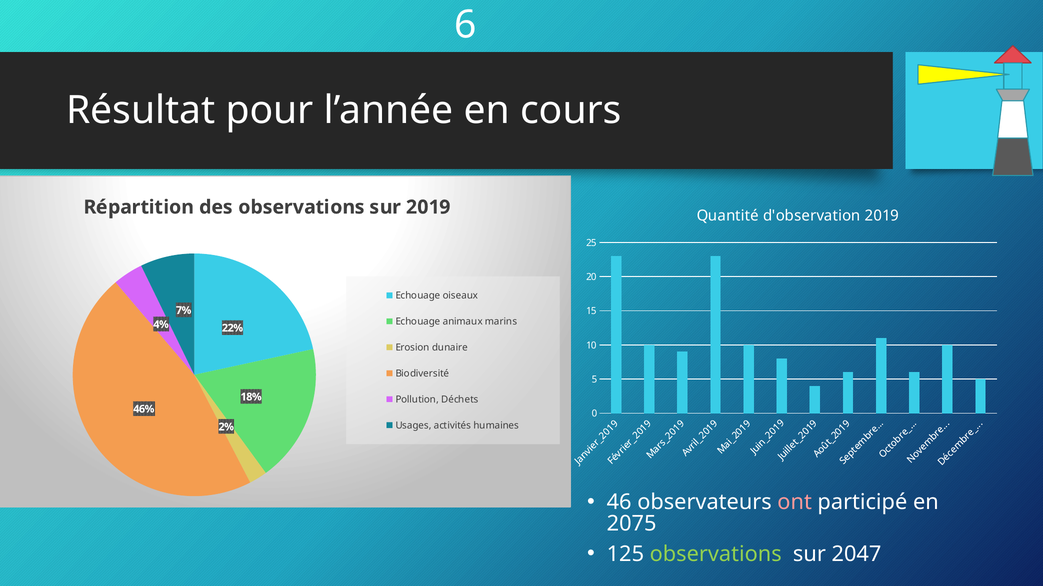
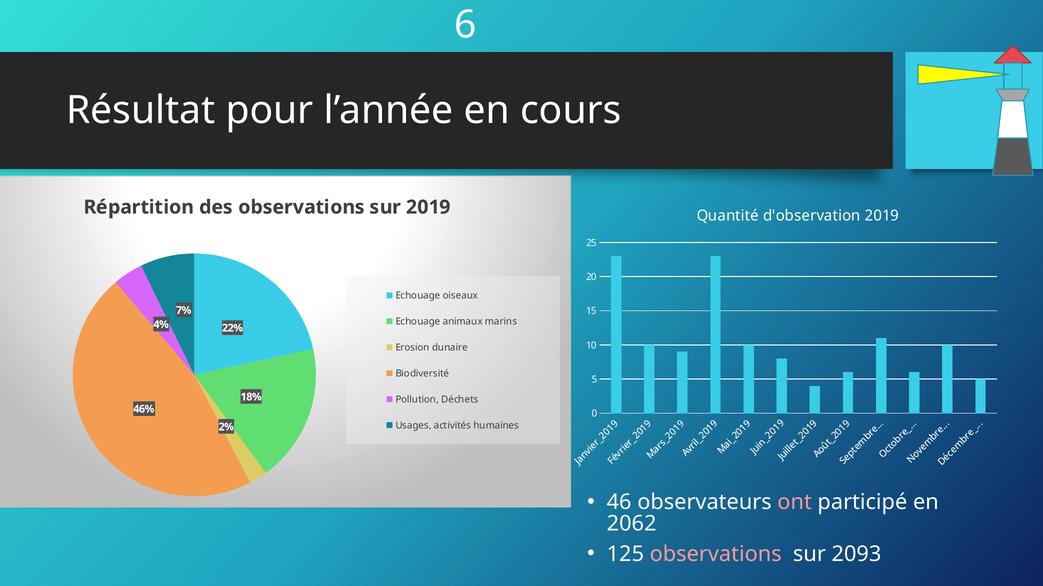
2075: 2075 -> 2062
observations at (716, 555) colour: light green -> pink
2047: 2047 -> 2093
